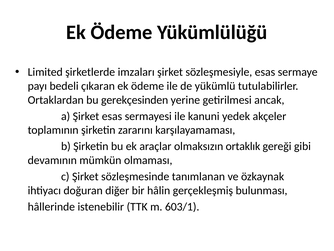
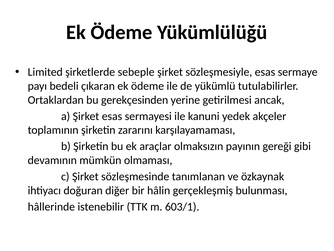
imzaları: imzaları -> sebeple
ortaklık: ortaklık -> payının
